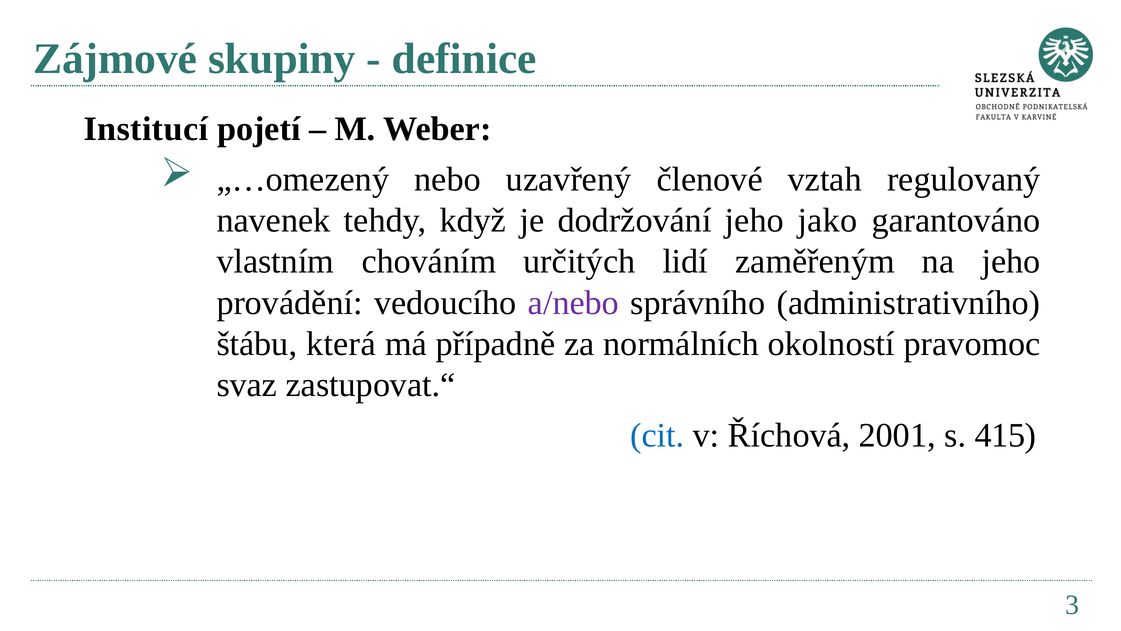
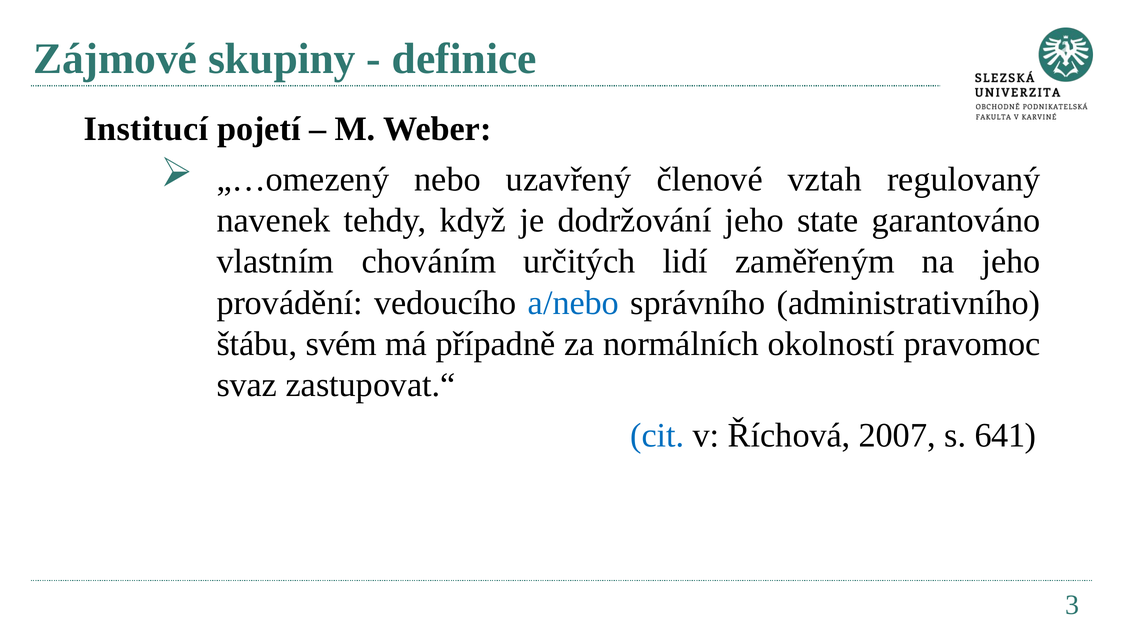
jako: jako -> state
a/nebo colour: purple -> blue
která: která -> svém
2001: 2001 -> 2007
415: 415 -> 641
